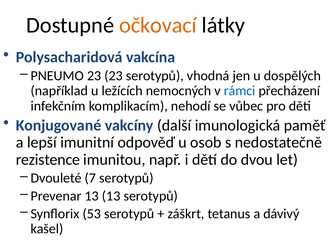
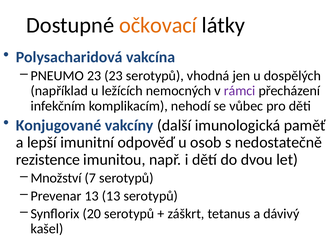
rámci colour: blue -> purple
Dvouleté: Dvouleté -> Množství
53: 53 -> 20
